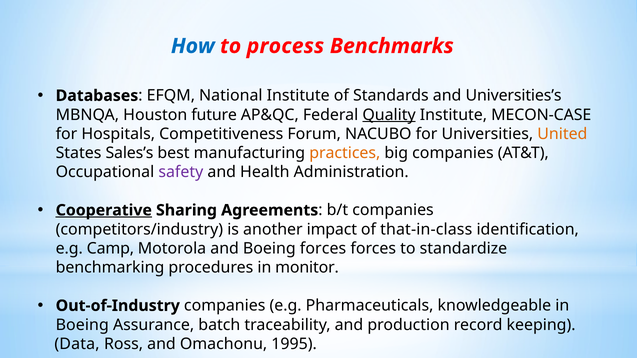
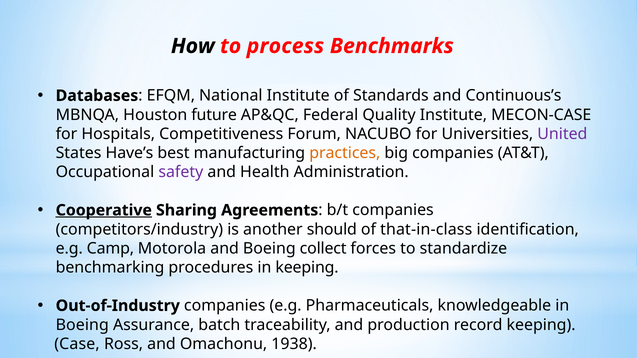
How colour: blue -> black
Universities’s: Universities’s -> Continuous’s
Quality underline: present -> none
United colour: orange -> purple
Sales’s: Sales’s -> Have’s
impact: impact -> should
Boeing forces: forces -> collect
in monitor: monitor -> keeping
Data: Data -> Case
1995: 1995 -> 1938
